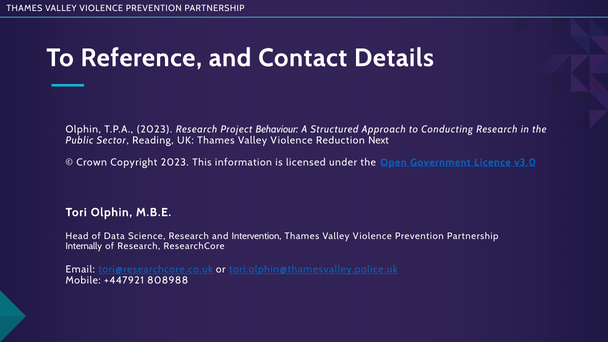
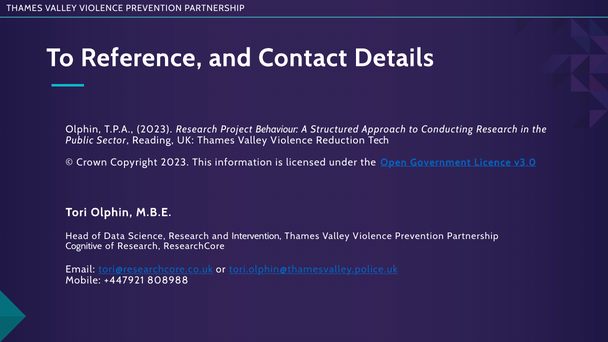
Next: Next -> Tech
Internally: Internally -> Cognitive
